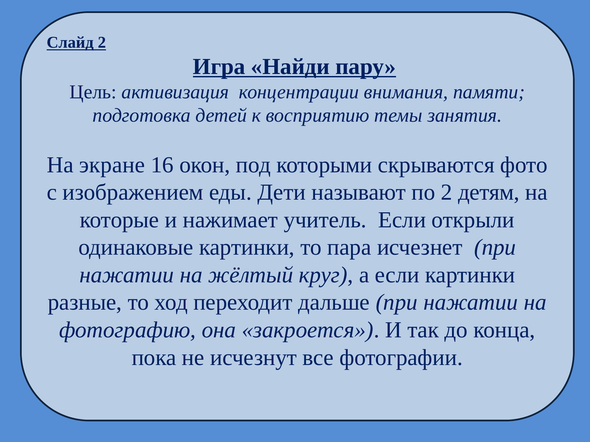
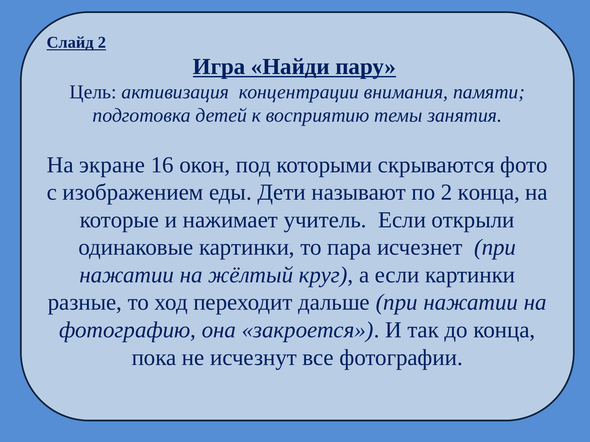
2 детям: детям -> конца
